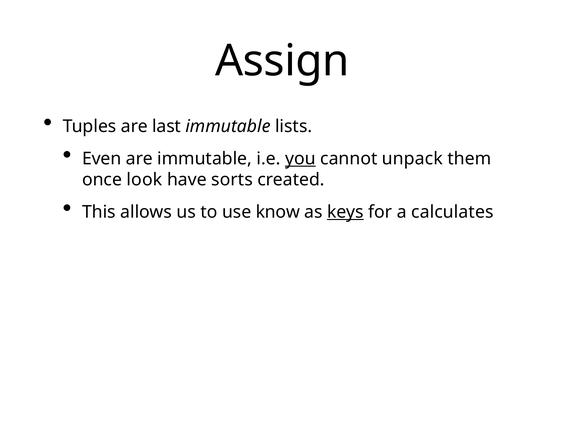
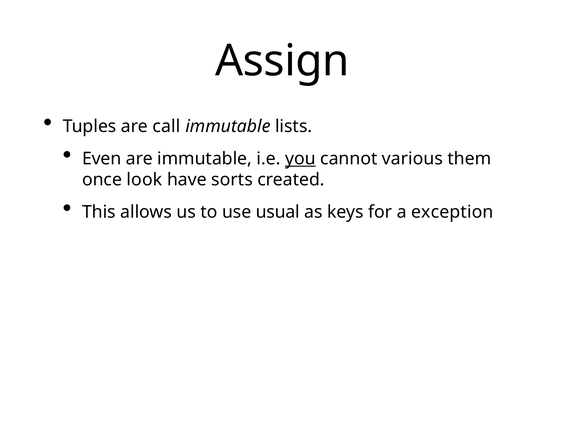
last: last -> call
unpack: unpack -> various
know: know -> usual
keys underline: present -> none
calculates: calculates -> exception
